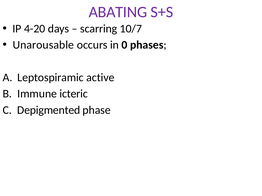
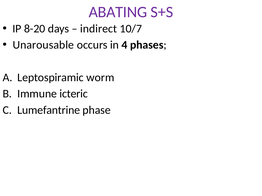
4-20: 4-20 -> 8-20
scarring: scarring -> indirect
0: 0 -> 4
active: active -> worm
Depigmented: Depigmented -> Lumefantrine
